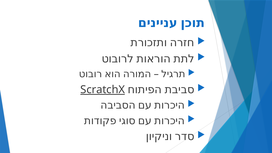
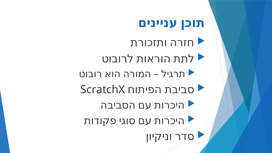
ScratchX underline: present -> none
